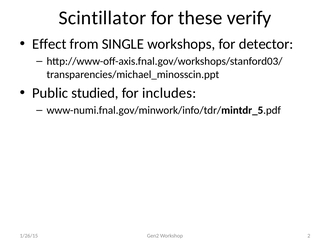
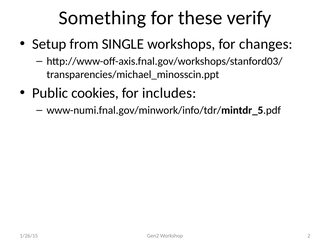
Scintillator: Scintillator -> Something
Effect: Effect -> Setup
detector: detector -> changes
studied: studied -> cookies
